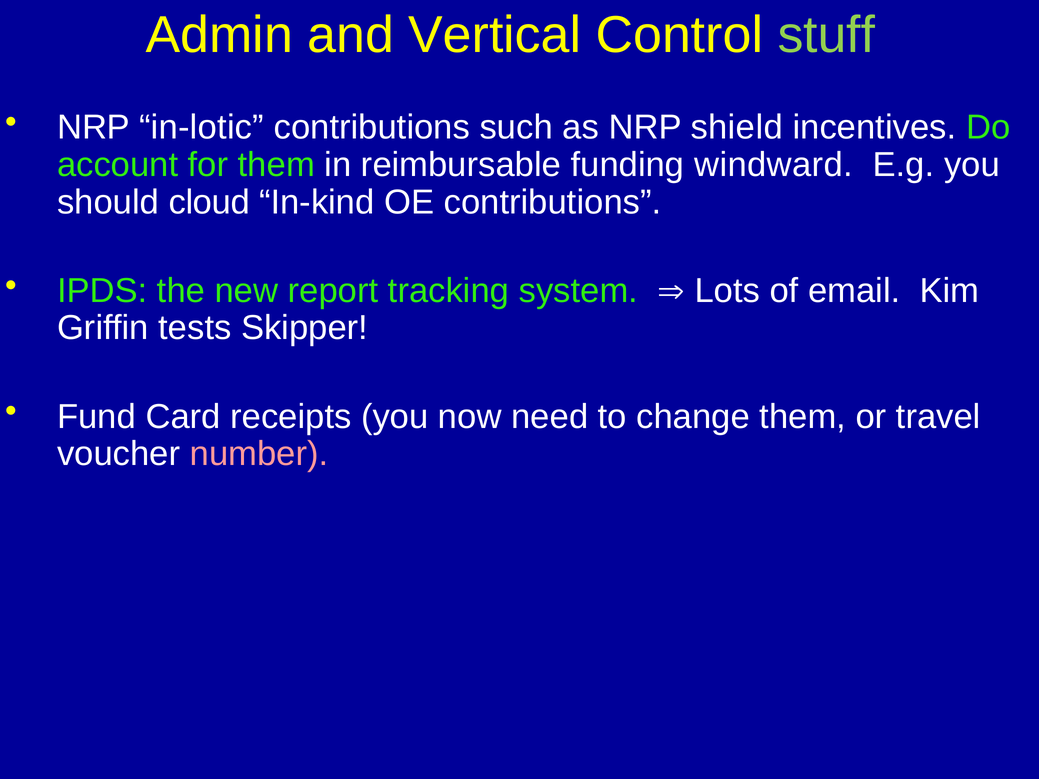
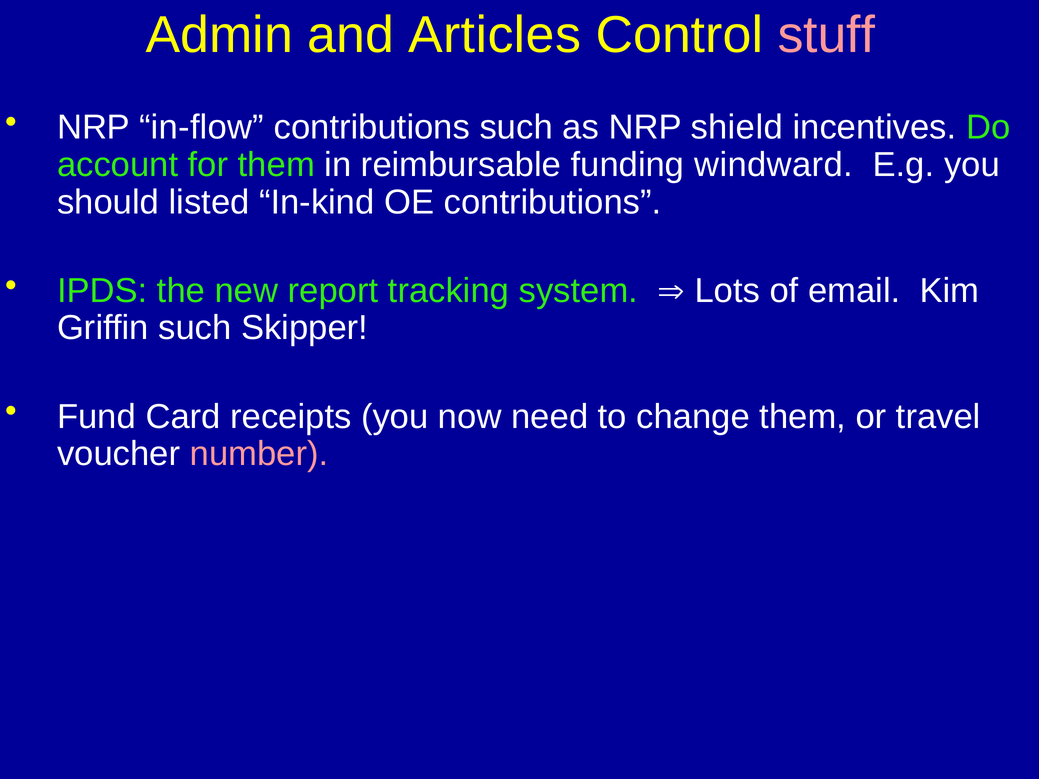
Vertical: Vertical -> Articles
stuff colour: light green -> pink
in-lotic: in-lotic -> in-flow
cloud: cloud -> listed
Griffin tests: tests -> such
